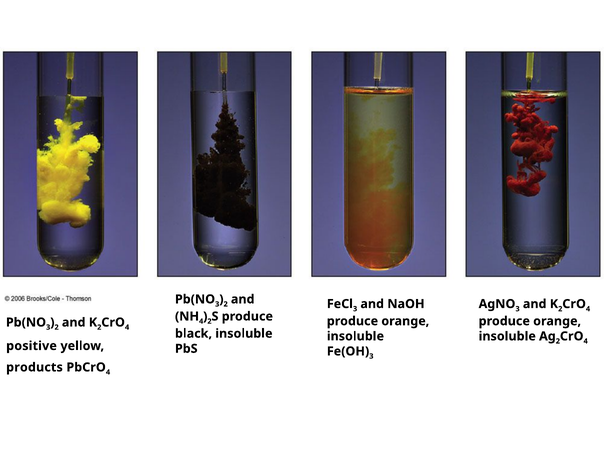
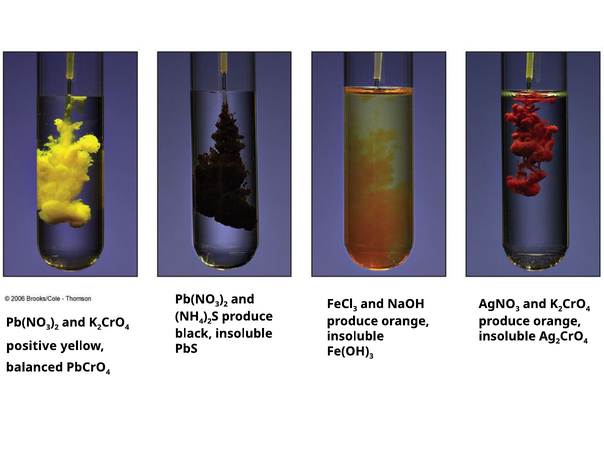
products: products -> balanced
